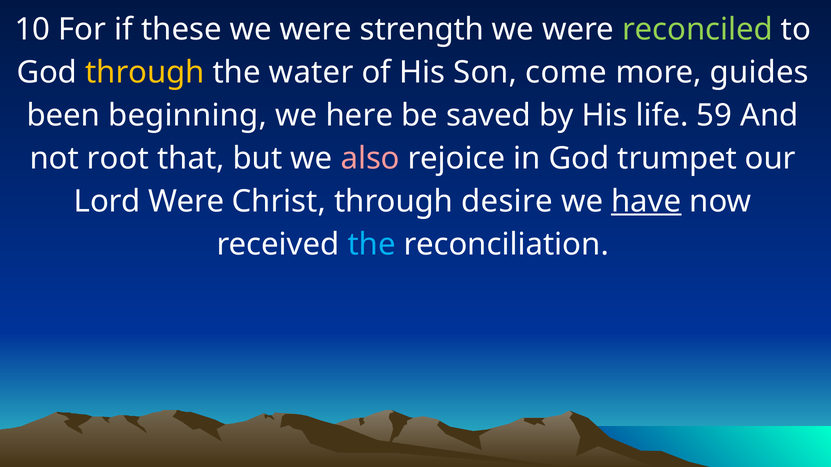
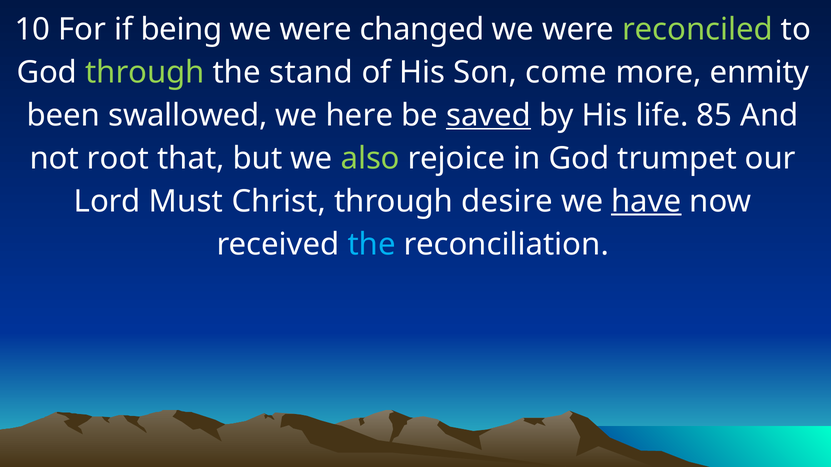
these: these -> being
strength: strength -> changed
through at (145, 73) colour: yellow -> light green
water: water -> stand
guides: guides -> enmity
beginning: beginning -> swallowed
saved underline: none -> present
59: 59 -> 85
also colour: pink -> light green
Lord Were: Were -> Must
